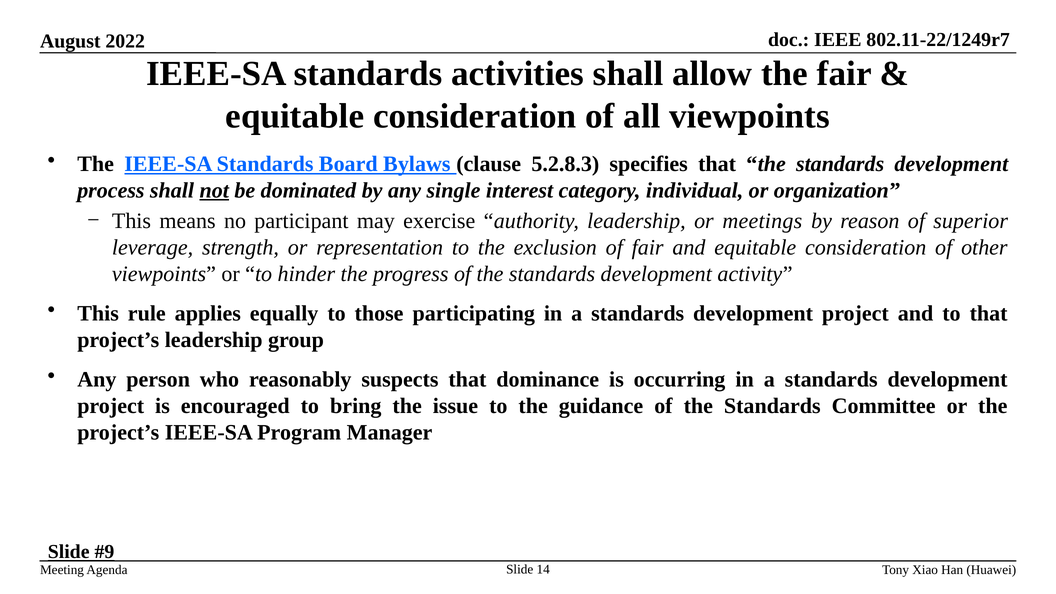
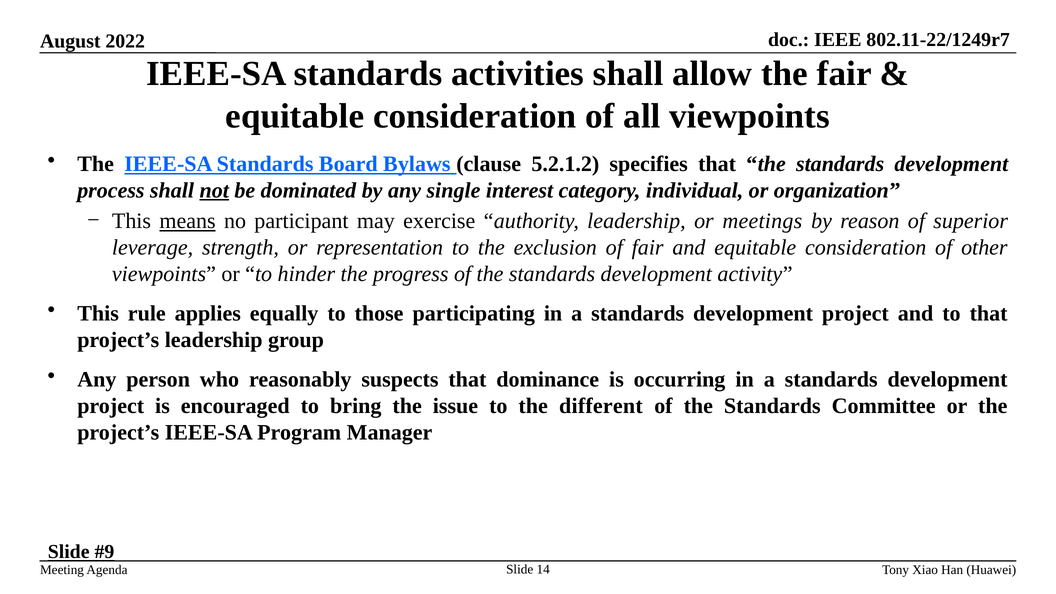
5.2.8.3: 5.2.8.3 -> 5.2.1.2
means underline: none -> present
guidance: guidance -> different
